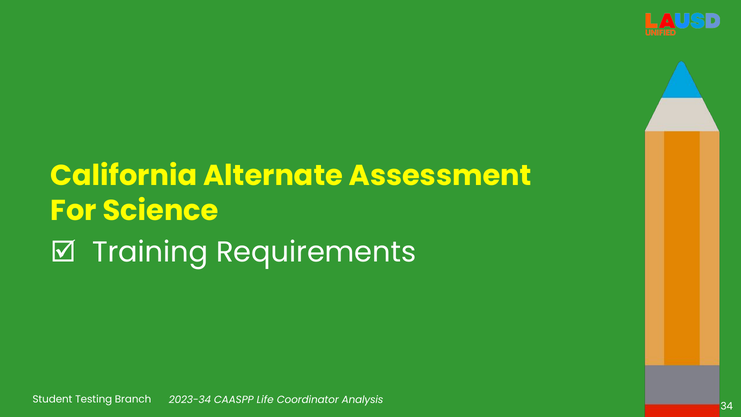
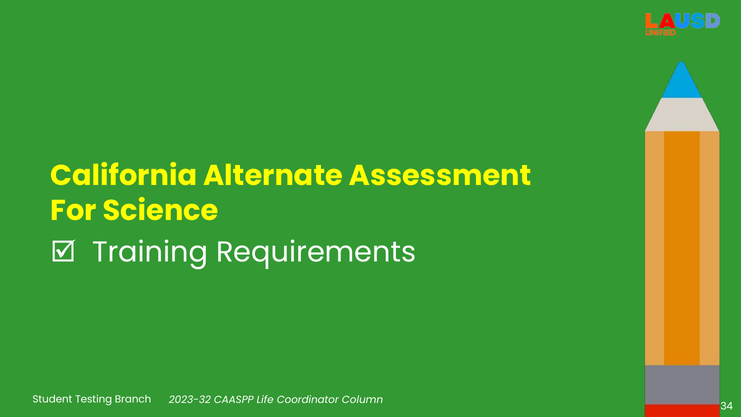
2023-34: 2023-34 -> 2023-32
Analysis: Analysis -> Column
